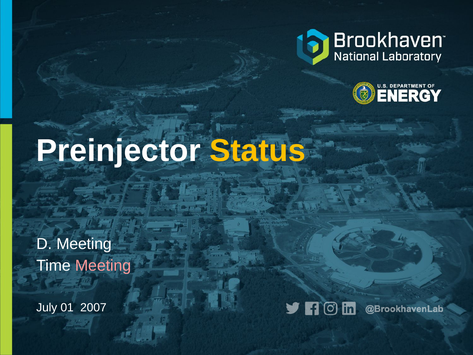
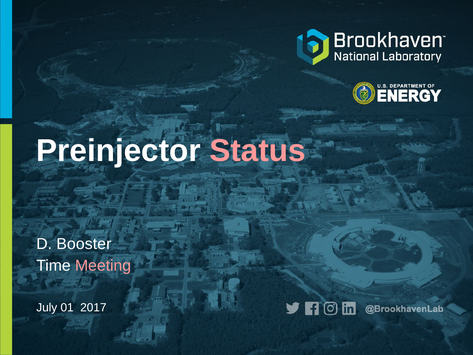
Status colour: yellow -> pink
D Meeting: Meeting -> Booster
2007: 2007 -> 2017
